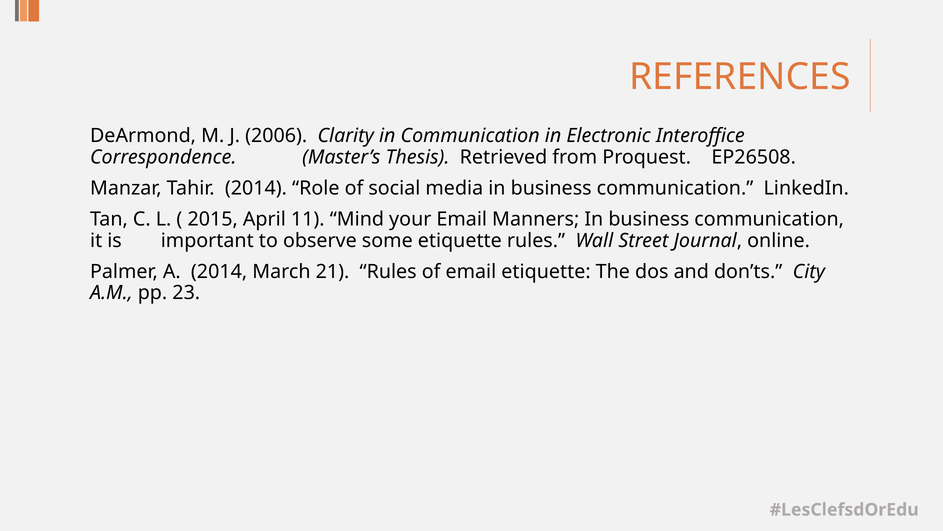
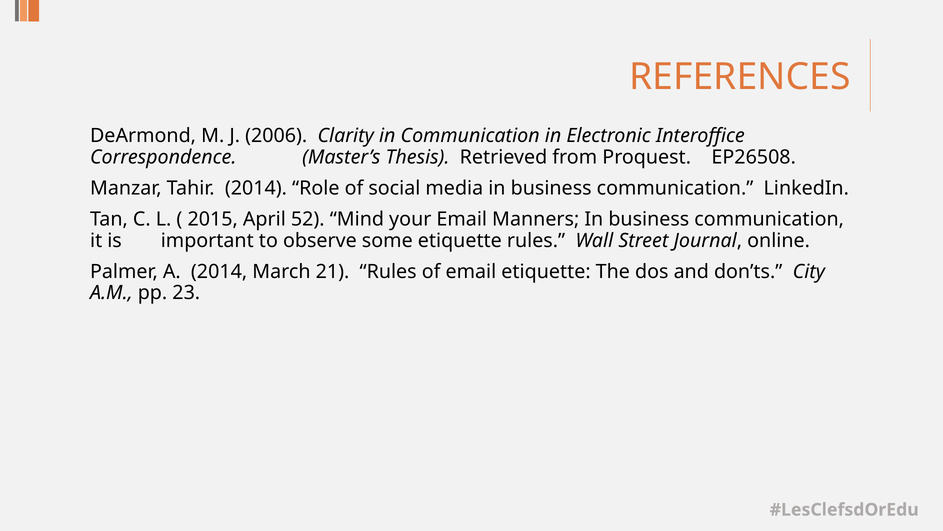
11: 11 -> 52
